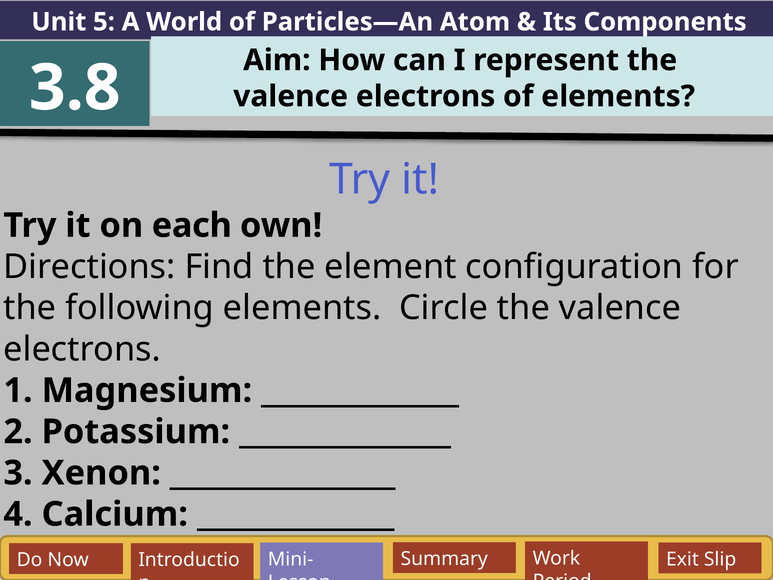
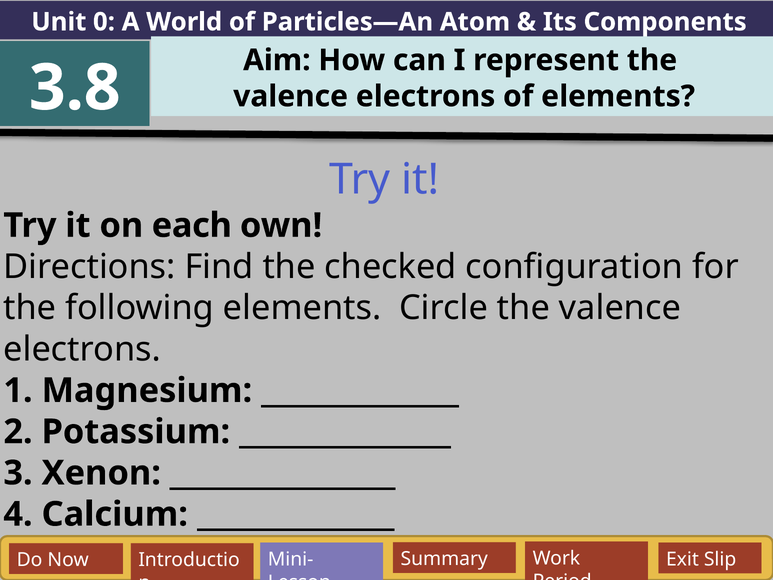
5: 5 -> 0
element: element -> checked
